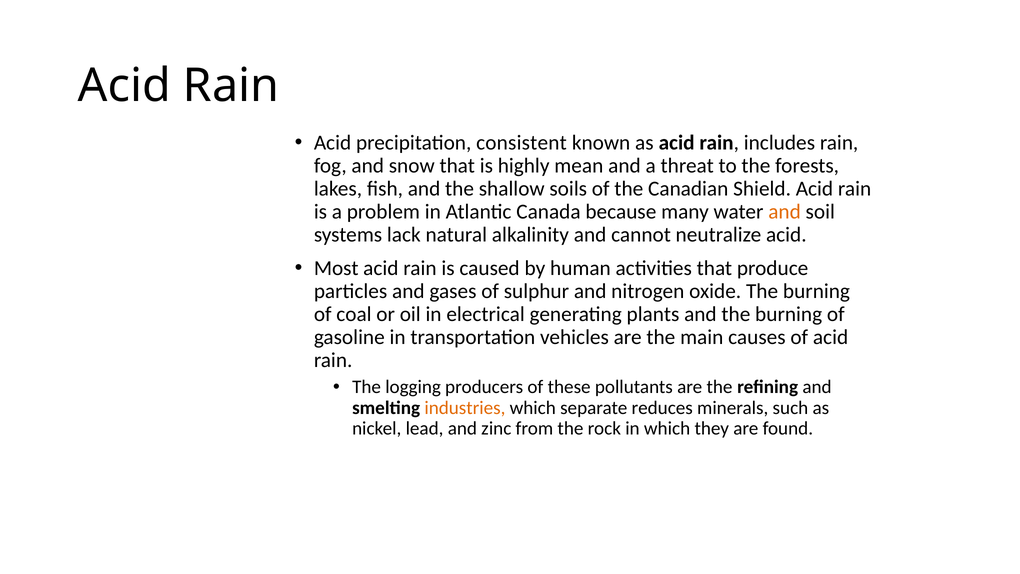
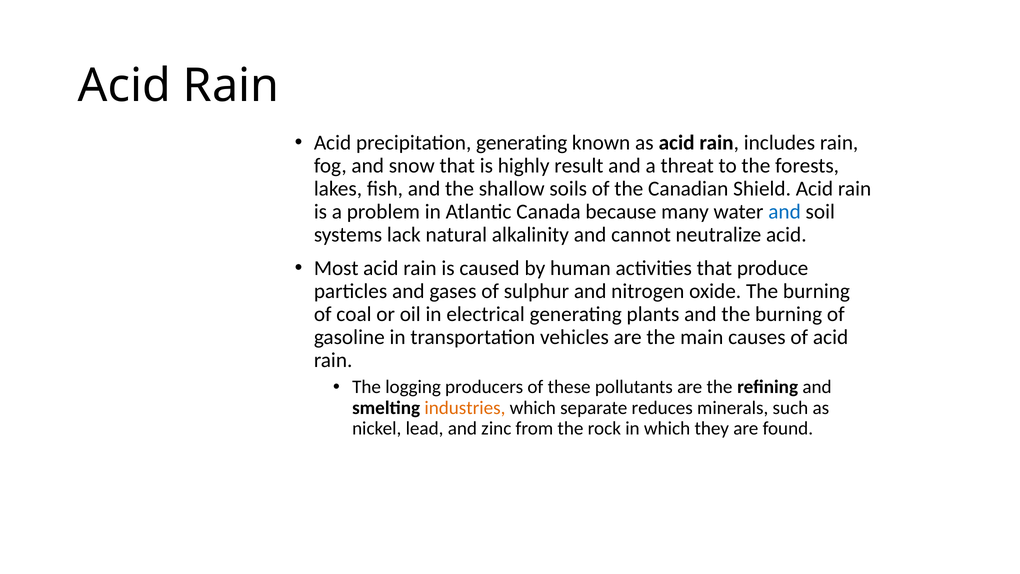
precipitation consistent: consistent -> generating
mean: mean -> result
and at (785, 212) colour: orange -> blue
